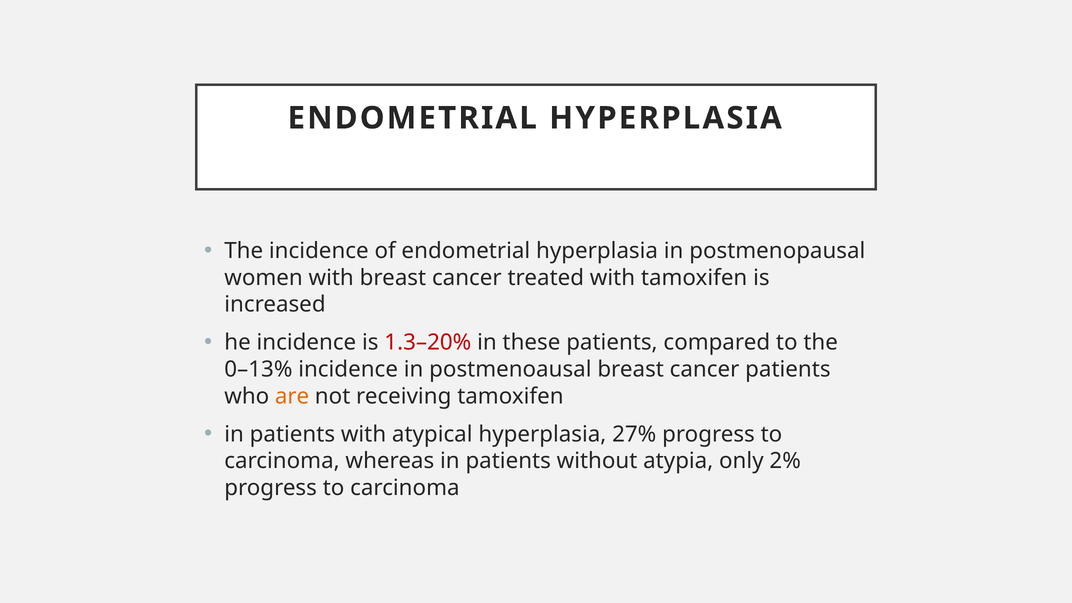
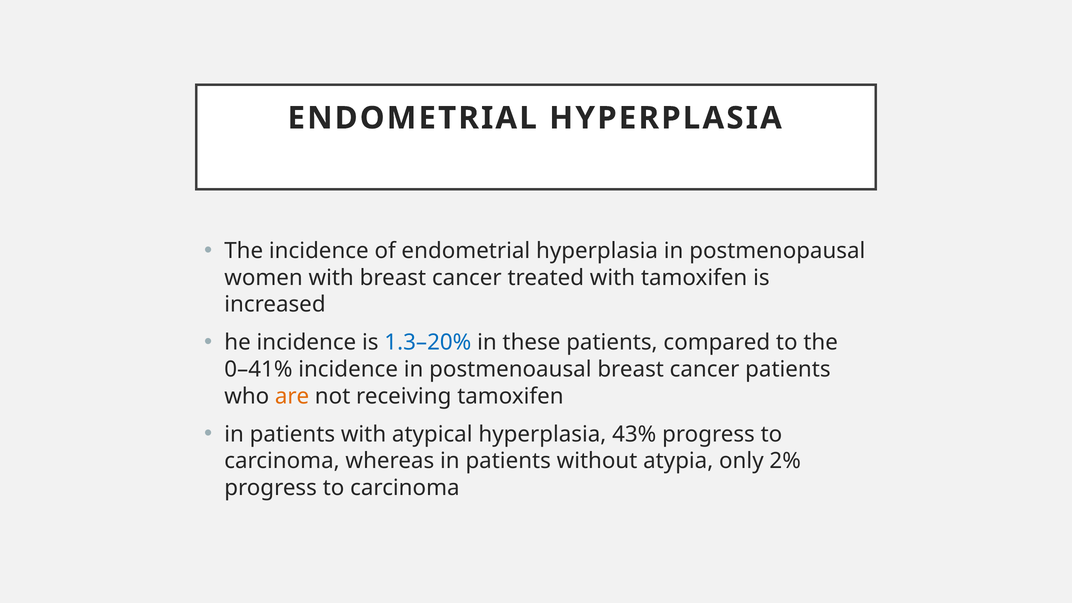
1.3–20% colour: red -> blue
0–13%: 0–13% -> 0–41%
27%: 27% -> 43%
